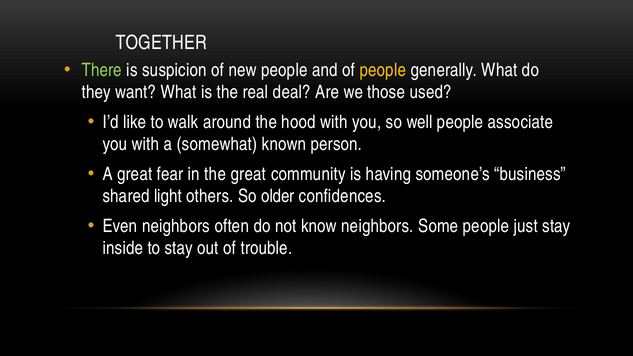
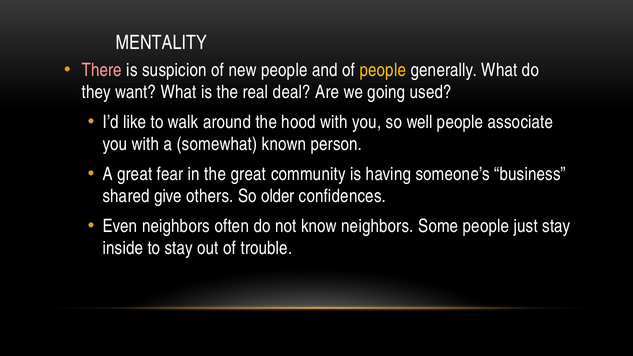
TOGETHER: TOGETHER -> MENTALITY
There colour: light green -> pink
those: those -> going
light: light -> give
